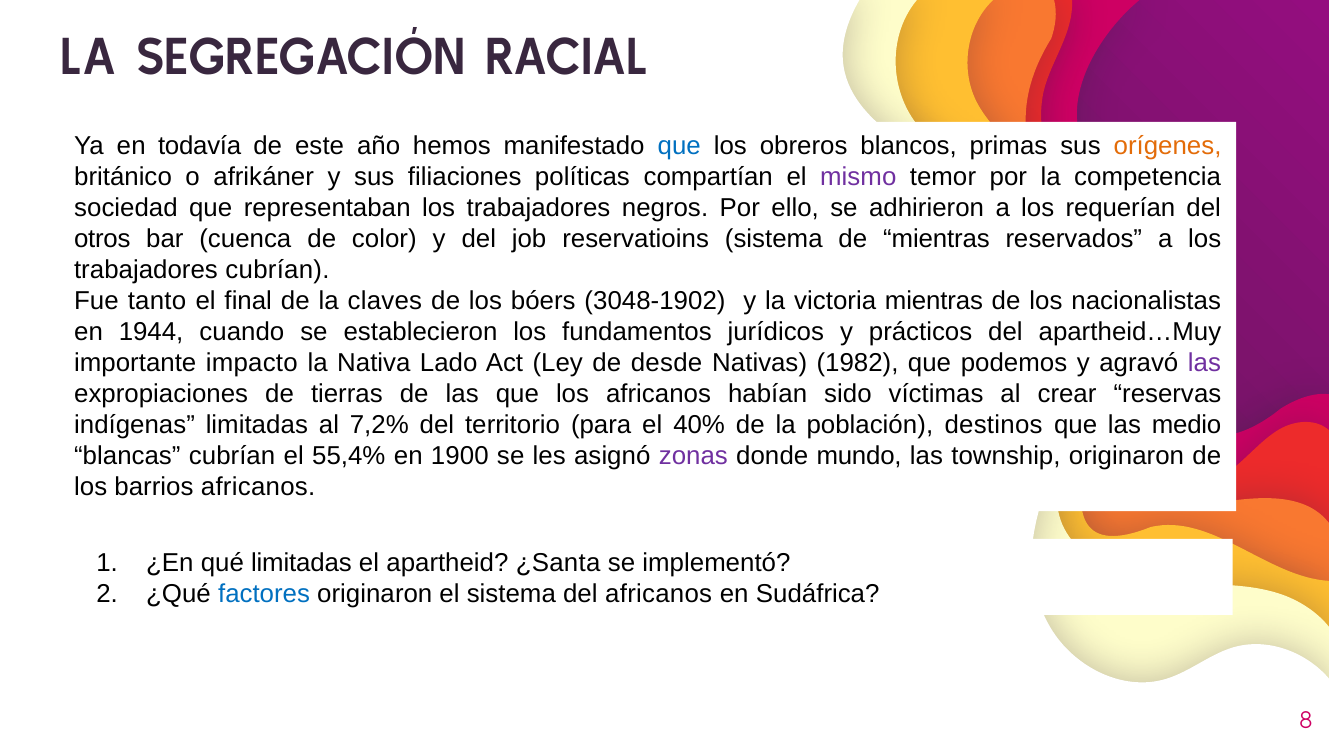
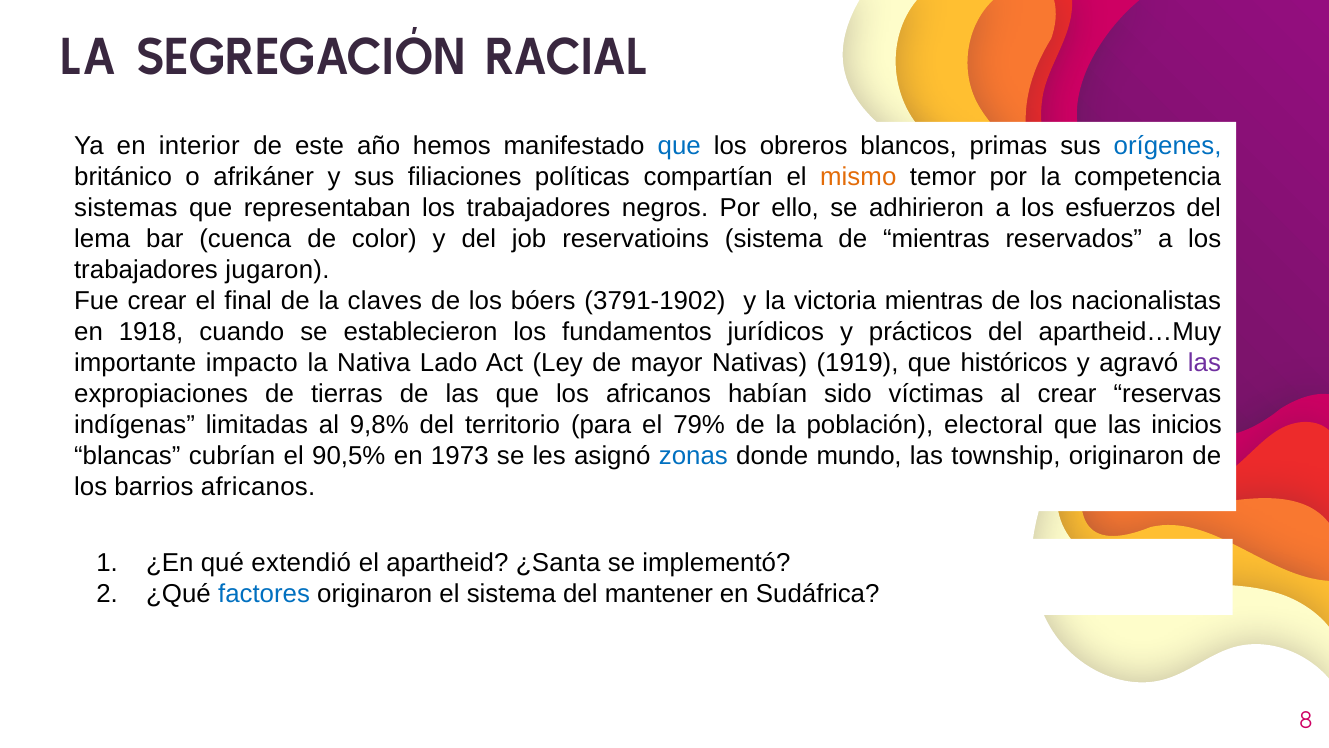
todavía: todavía -> interior
orígenes colour: orange -> blue
mismo colour: purple -> orange
sociedad: sociedad -> sistemas
requerían: requerían -> esfuerzos
otros: otros -> lema
trabajadores cubrían: cubrían -> jugaron
Fue tanto: tanto -> crear
3048-1902: 3048-1902 -> 3791-1902
1944: 1944 -> 1918
desde: desde -> mayor
1982: 1982 -> 1919
podemos: podemos -> históricos
7,2%: 7,2% -> 9,8%
40%: 40% -> 79%
destinos: destinos -> electoral
medio: medio -> inicios
55,4%: 55,4% -> 90,5%
1900: 1900 -> 1973
zonas colour: purple -> blue
qué limitadas: limitadas -> extendió
del africanos: africanos -> mantener
